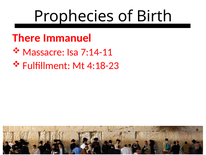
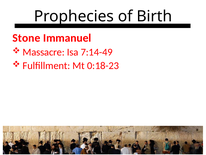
There: There -> Stone
7:14-11: 7:14-11 -> 7:14-49
4:18-23: 4:18-23 -> 0:18-23
